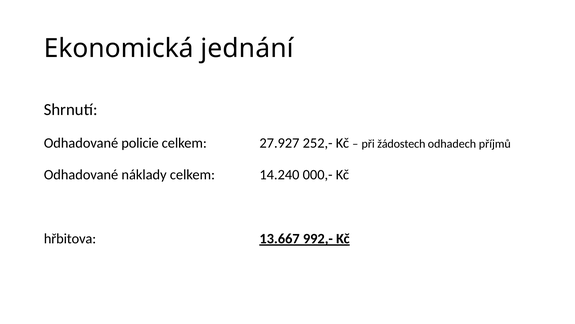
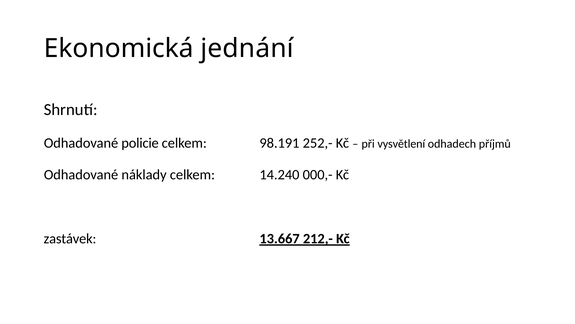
27.927: 27.927 -> 98.191
žádostech: žádostech -> vysvětlení
hřbitova: hřbitova -> zastávek
992,-: 992,- -> 212,-
